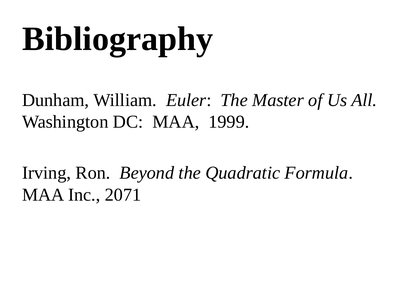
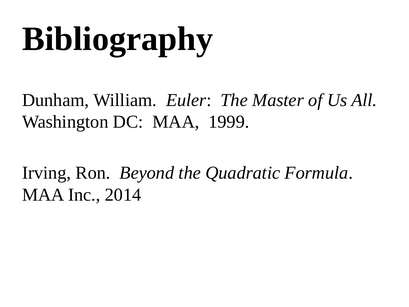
2071: 2071 -> 2014
